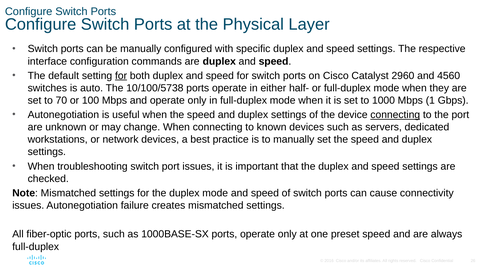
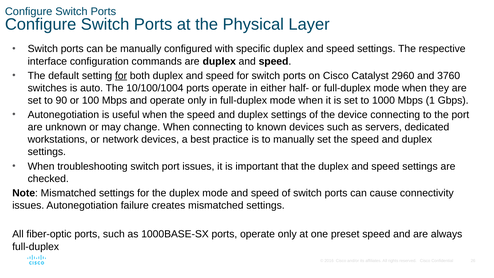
4560: 4560 -> 3760
10/100/5738: 10/100/5738 -> 10/100/1004
70: 70 -> 90
connecting at (395, 115) underline: present -> none
